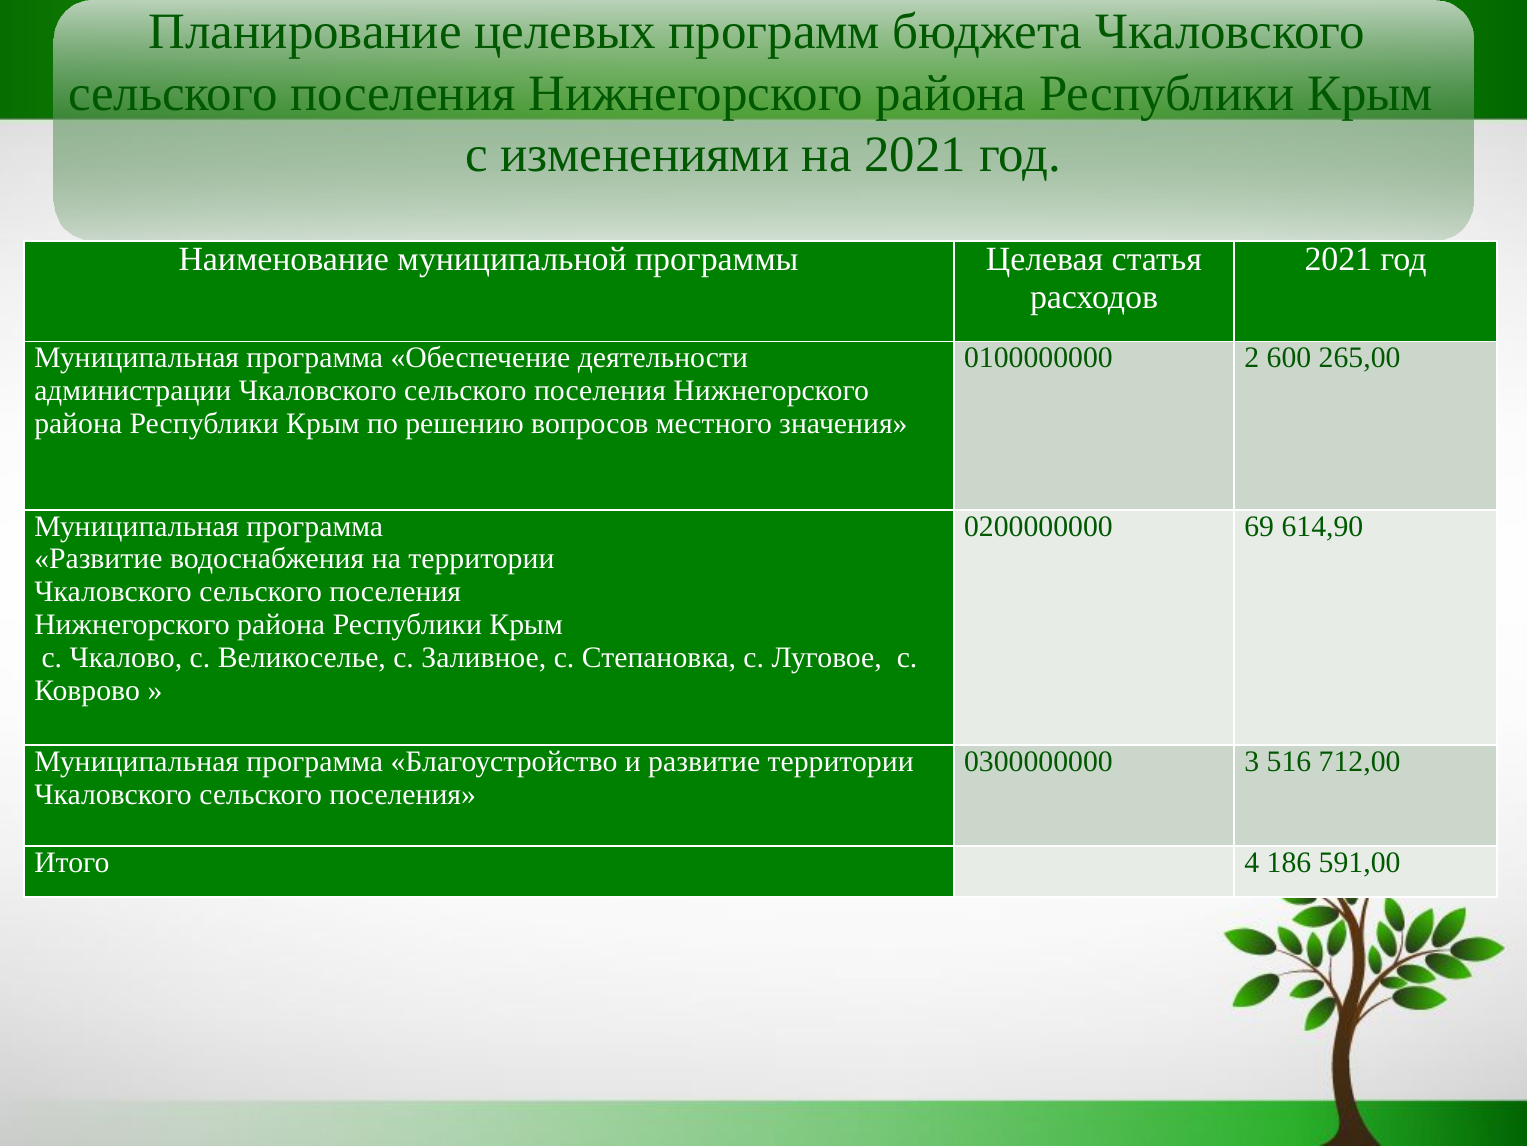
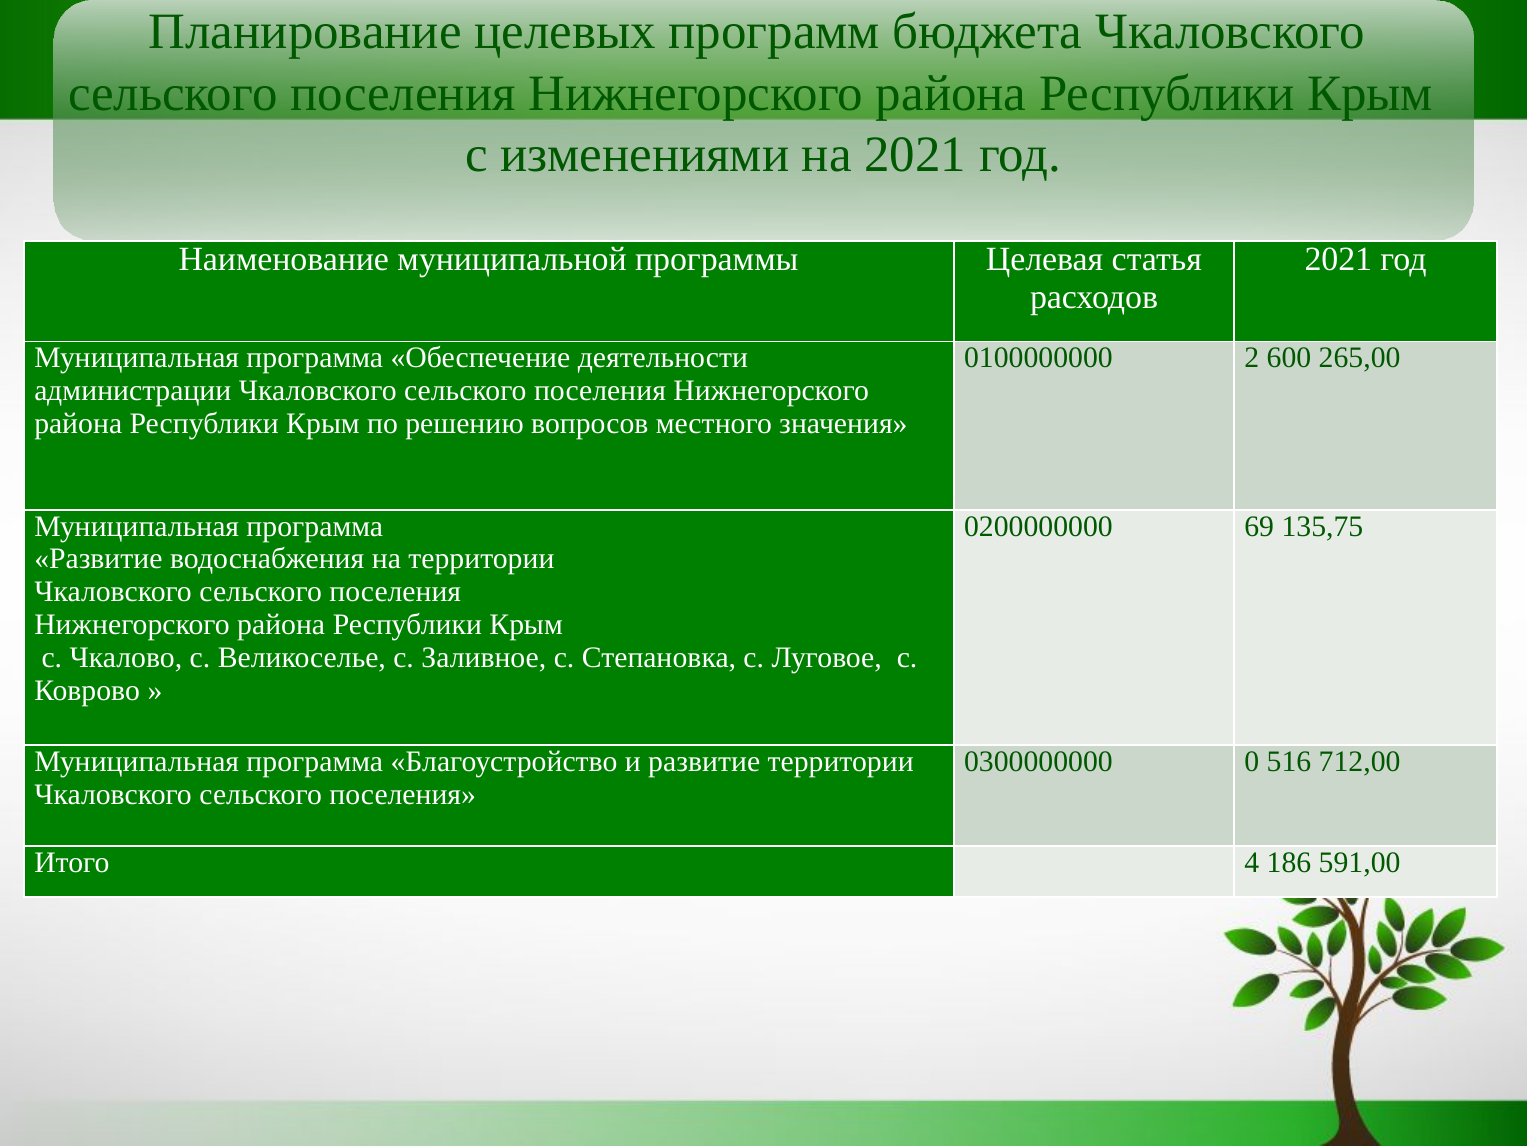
614,90: 614,90 -> 135,75
3: 3 -> 0
